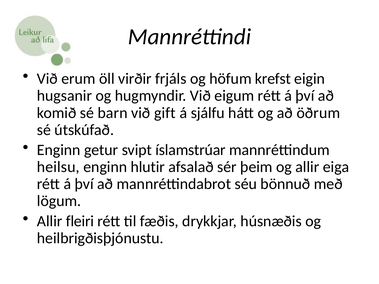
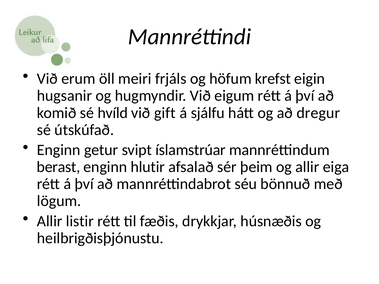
virðir: virðir -> meiri
barn: barn -> hvíld
öðrum: öðrum -> dregur
heilsu: heilsu -> berast
fleiri: fleiri -> listir
